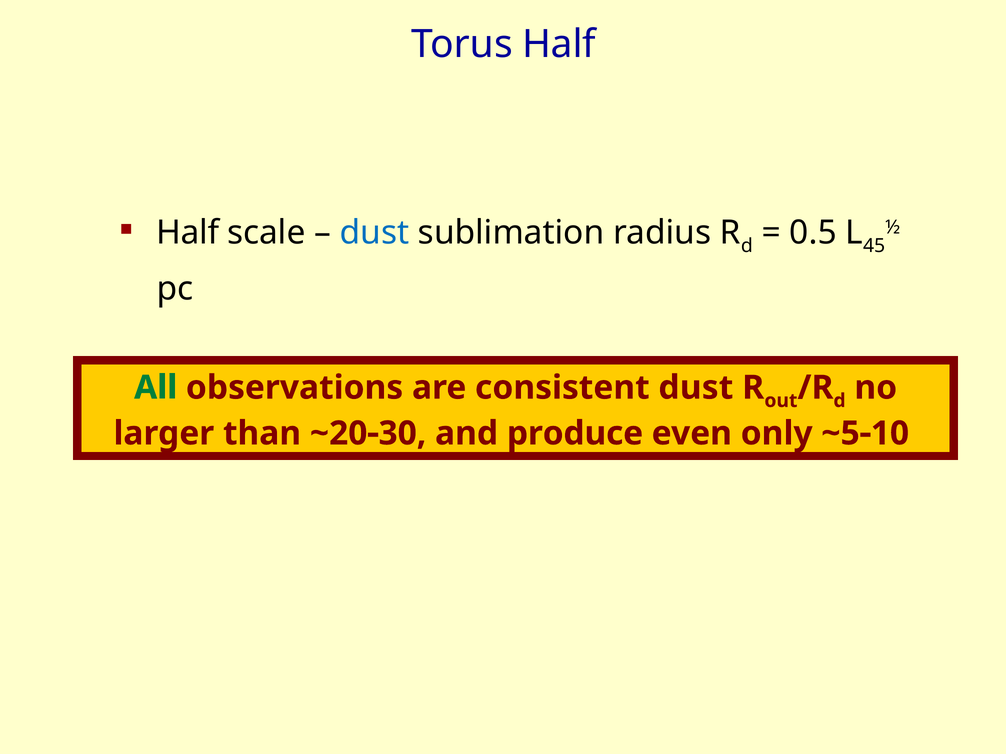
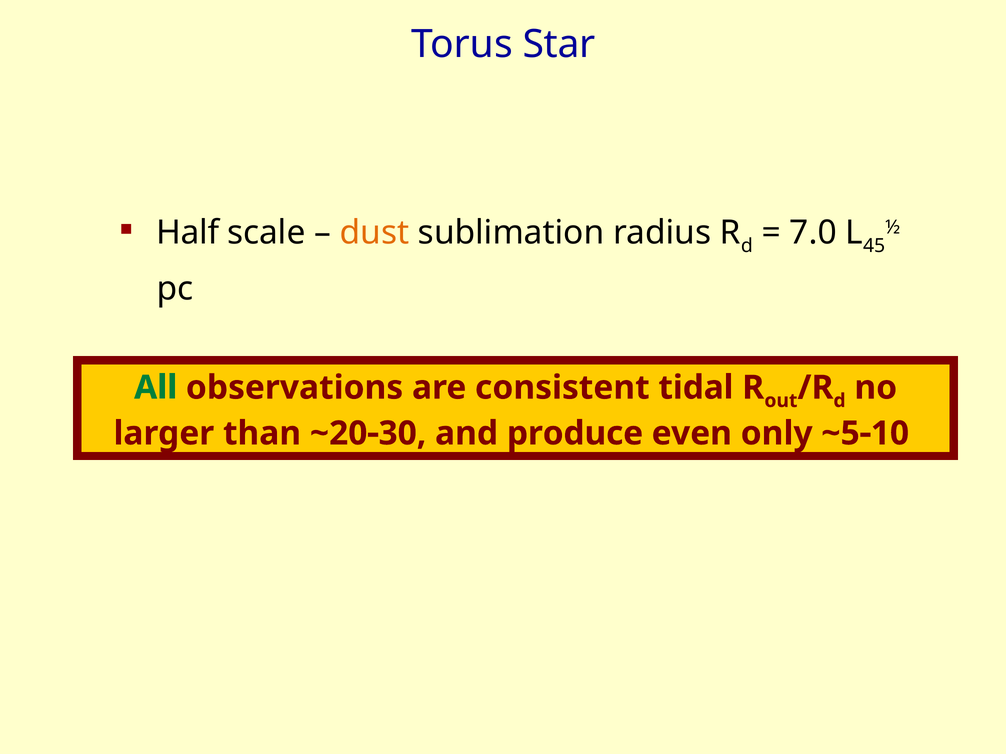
Torus Half: Half -> Star
dust at (374, 233) colour: blue -> orange
0.5: 0.5 -> 7.0
consistent dust: dust -> tidal
